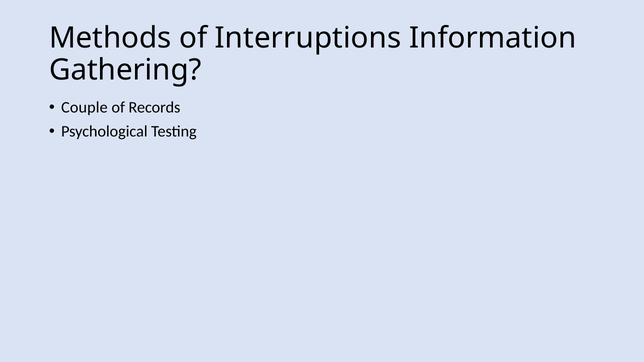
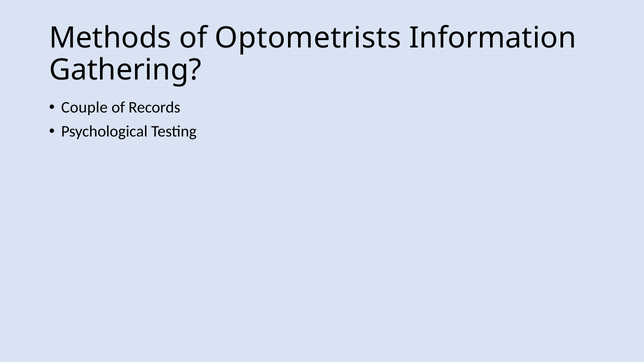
Interruptions: Interruptions -> Optometrists
